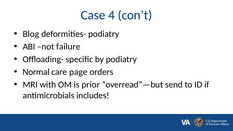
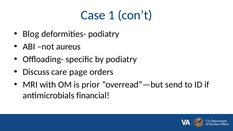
4: 4 -> 1
failure: failure -> aureus
Normal: Normal -> Discuss
includes: includes -> financial
